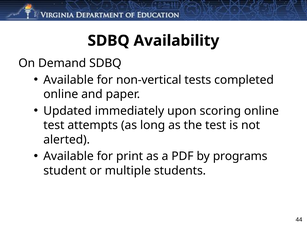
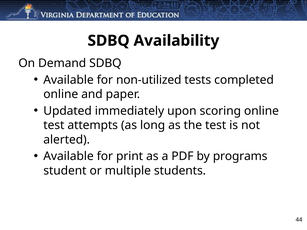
non-vertical: non-vertical -> non-utilized
